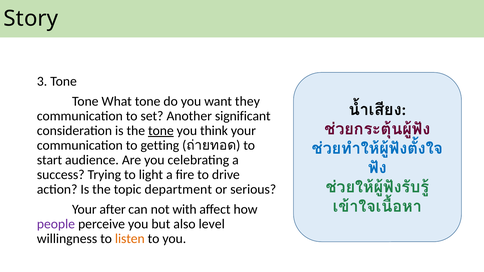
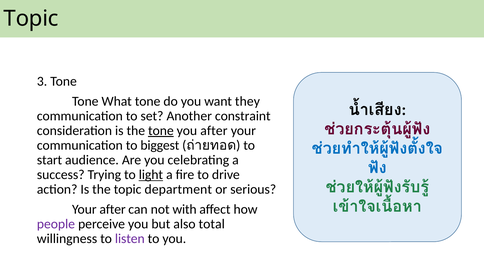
Story at (31, 19): Story -> Topic
significant: significant -> constraint
you think: think -> after
getting: getting -> biggest
light underline: none -> present
level: level -> total
listen colour: orange -> purple
